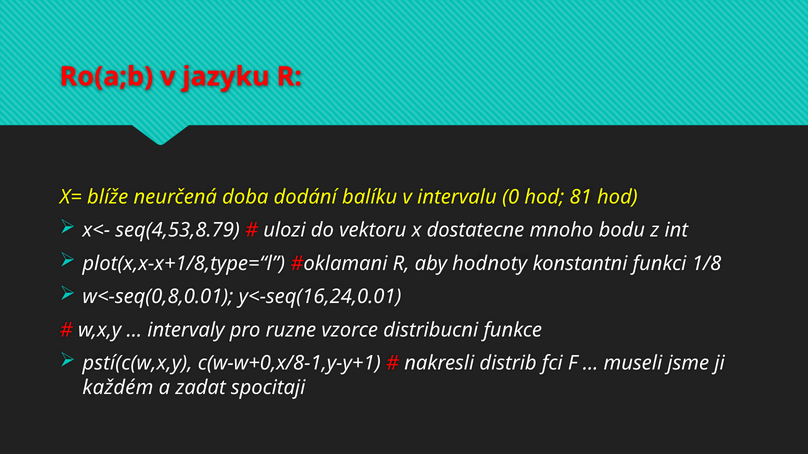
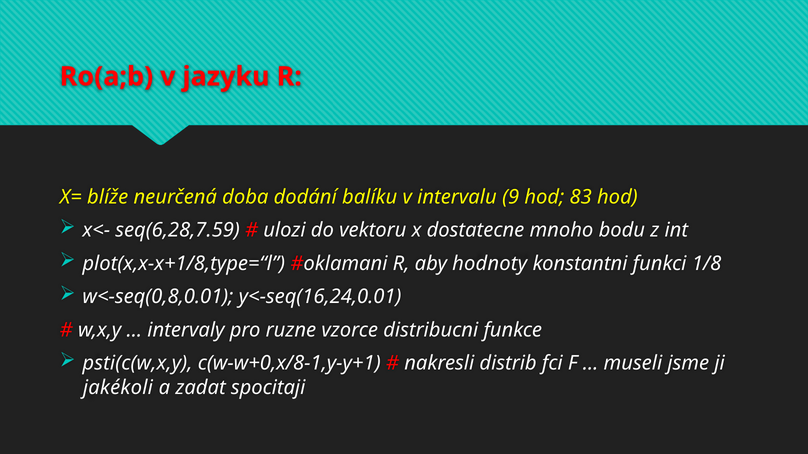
0: 0 -> 9
81: 81 -> 83
seq(4,53,8.79: seq(4,53,8.79 -> seq(6,28,7.59
pstí(c(w,x,y: pstí(c(w,x,y -> psti(c(w,x,y
každém: každém -> jakékoli
